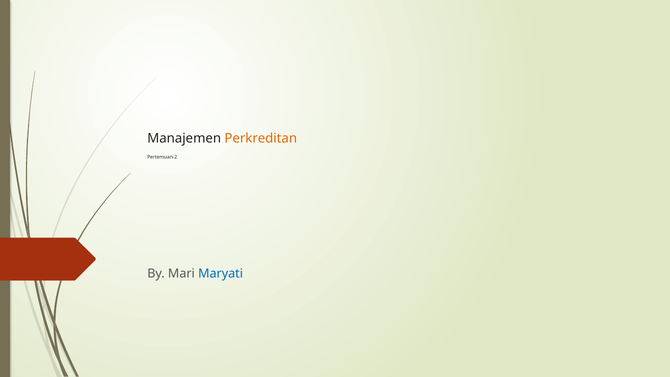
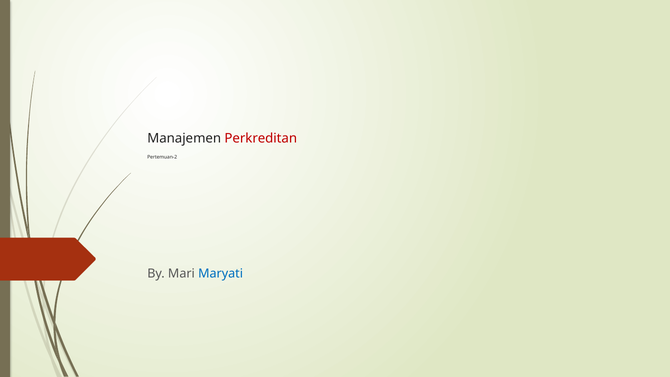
Perkreditan colour: orange -> red
